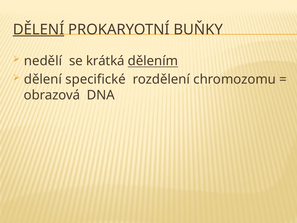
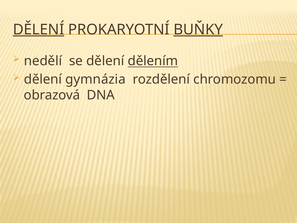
BUŇKY underline: none -> present
se krátká: krátká -> dělení
specifické: specifické -> gymnázia
